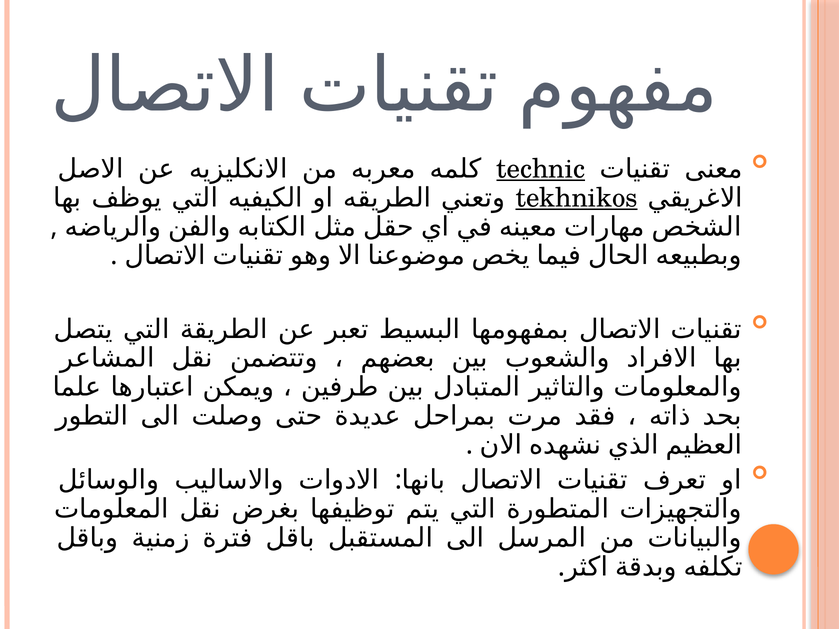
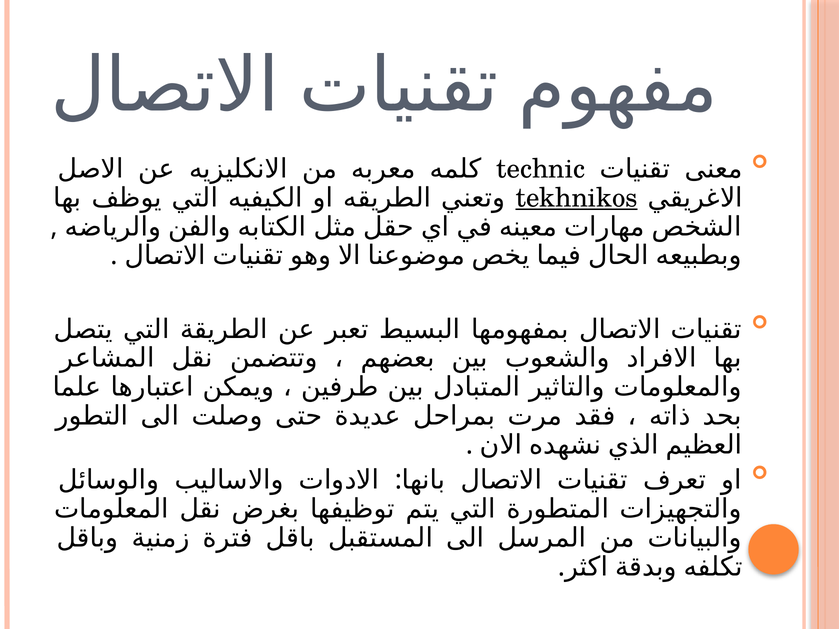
technic underline: present -> none
